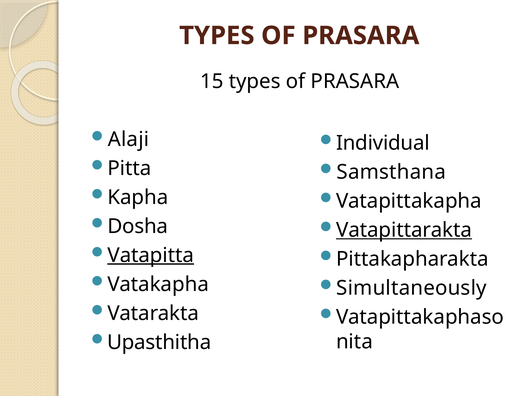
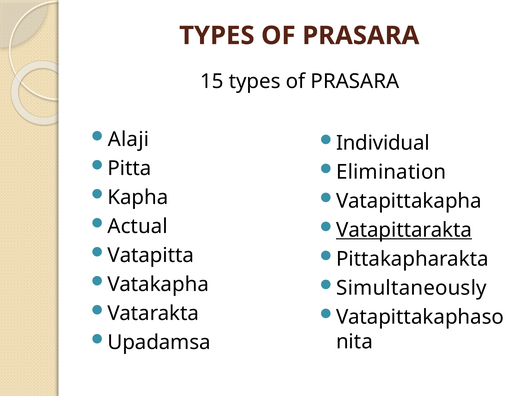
Samsthana: Samsthana -> Elimination
Dosha: Dosha -> Actual
Vatapitta underline: present -> none
Upasthitha: Upasthitha -> Upadamsa
